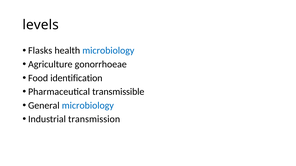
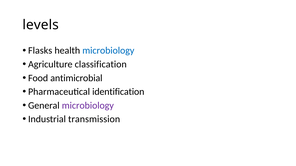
gonorrhoeae: gonorrhoeae -> classification
identification: identification -> antimicrobial
transmissible: transmissible -> identification
microbiology at (88, 106) colour: blue -> purple
